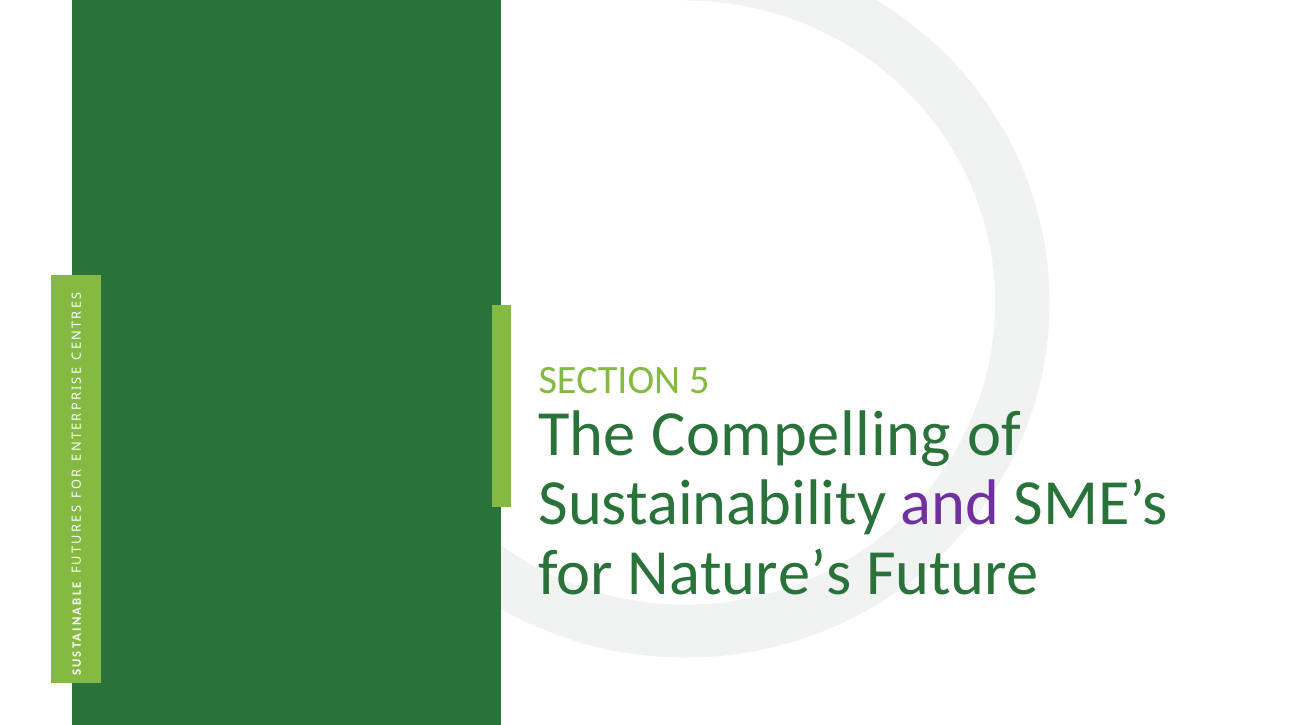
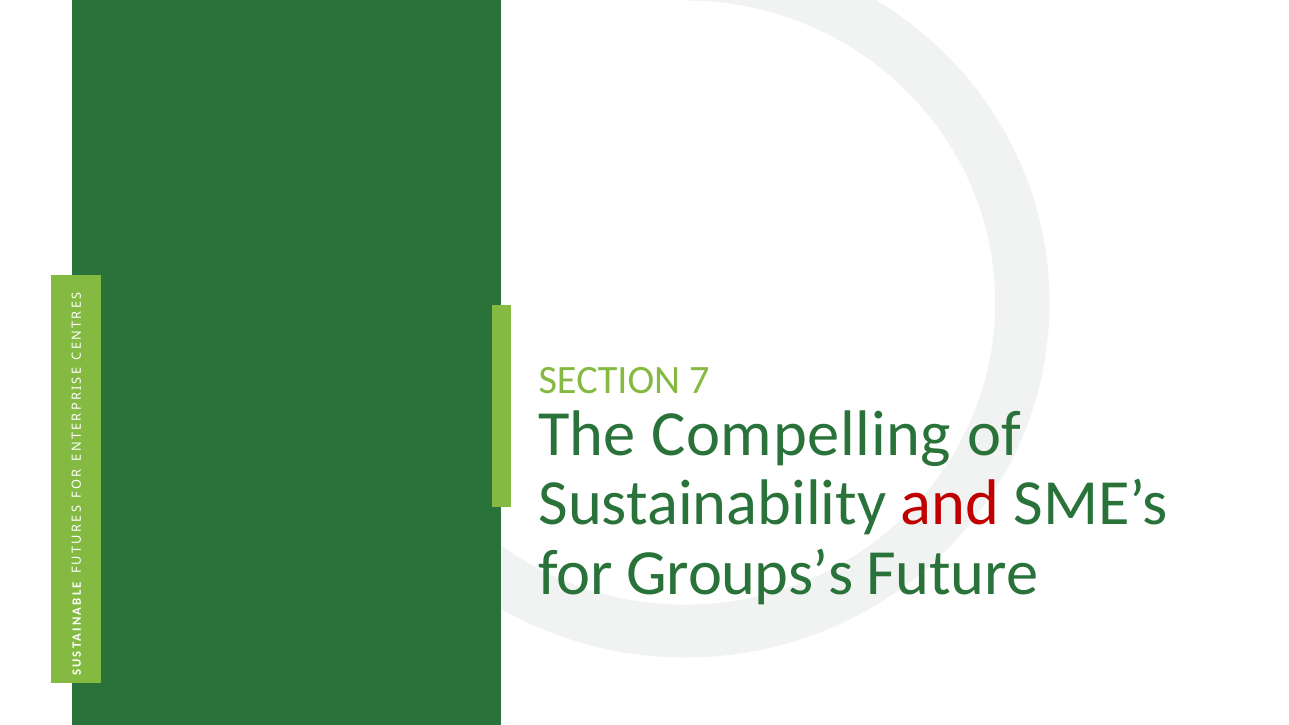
5: 5 -> 7
and colour: purple -> red
Nature’s: Nature’s -> Groups’s
